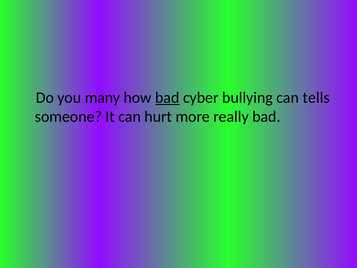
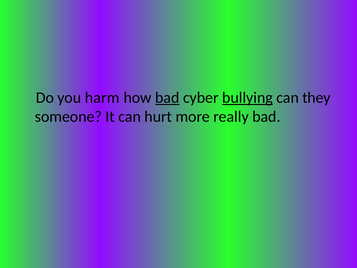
many: many -> harm
bullying underline: none -> present
tells: tells -> they
